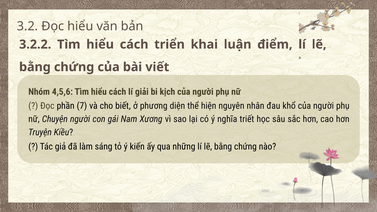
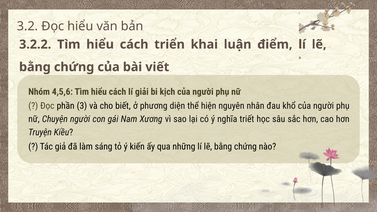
7: 7 -> 3
